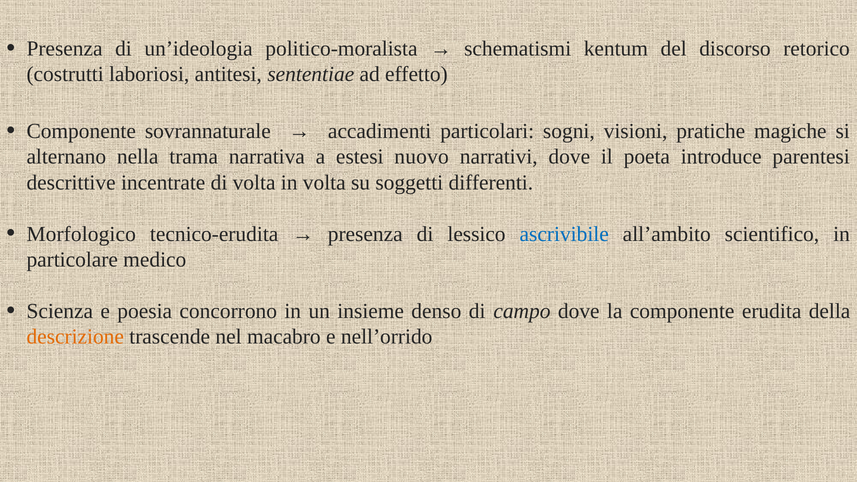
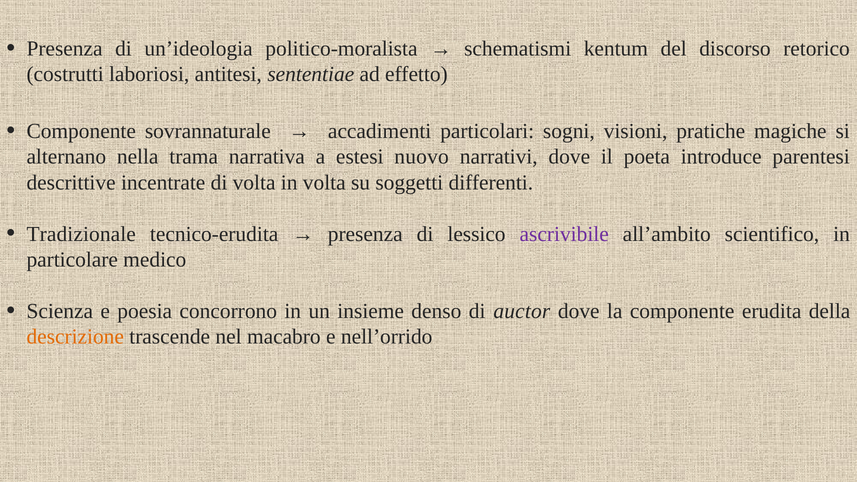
Morfologico: Morfologico -> Tradizionale
ascrivibile colour: blue -> purple
campo: campo -> auctor
